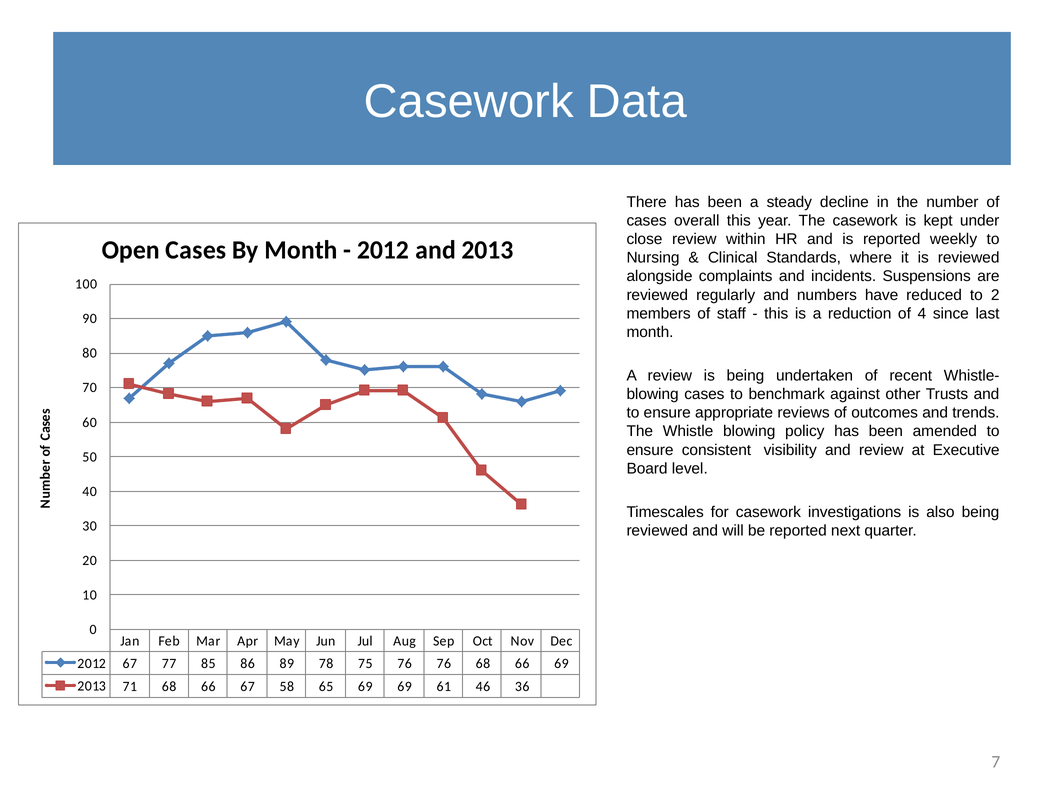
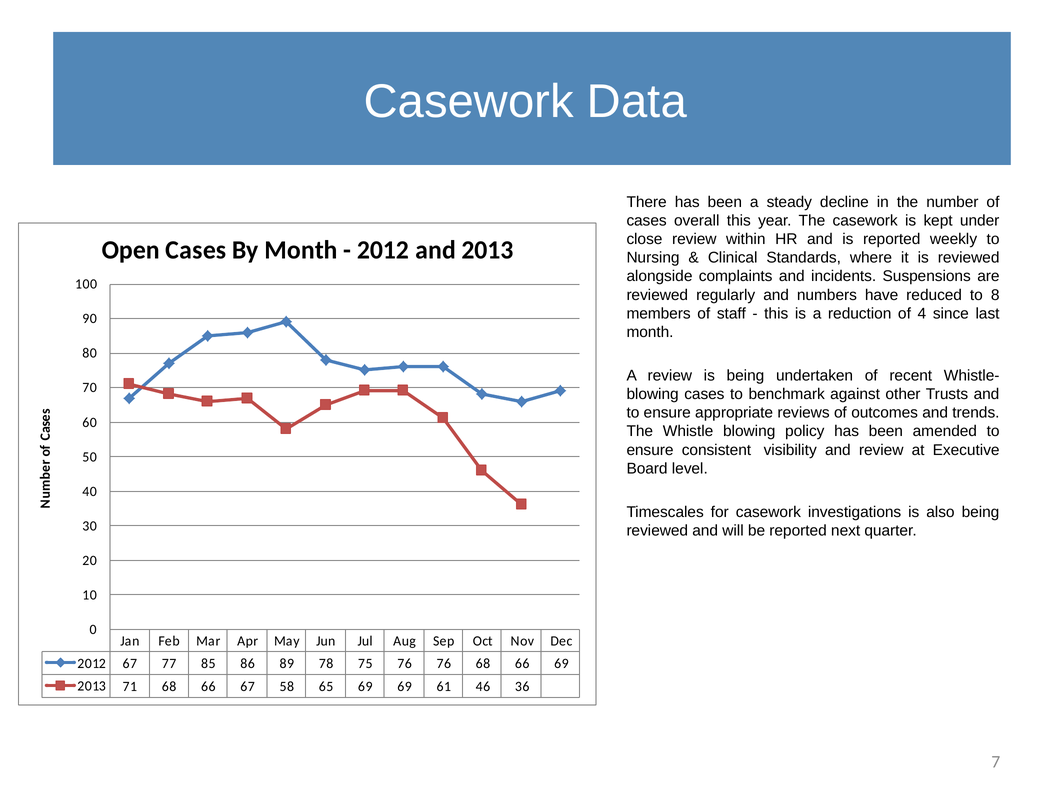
2: 2 -> 8
